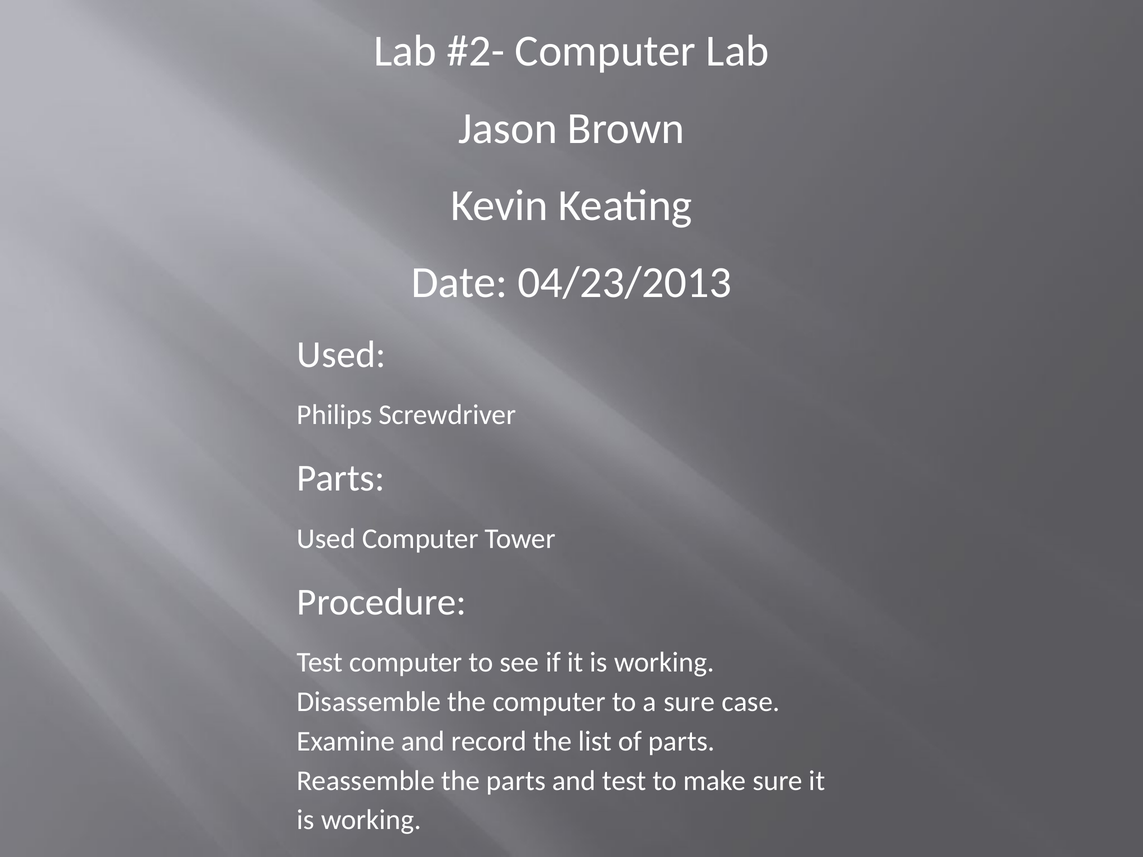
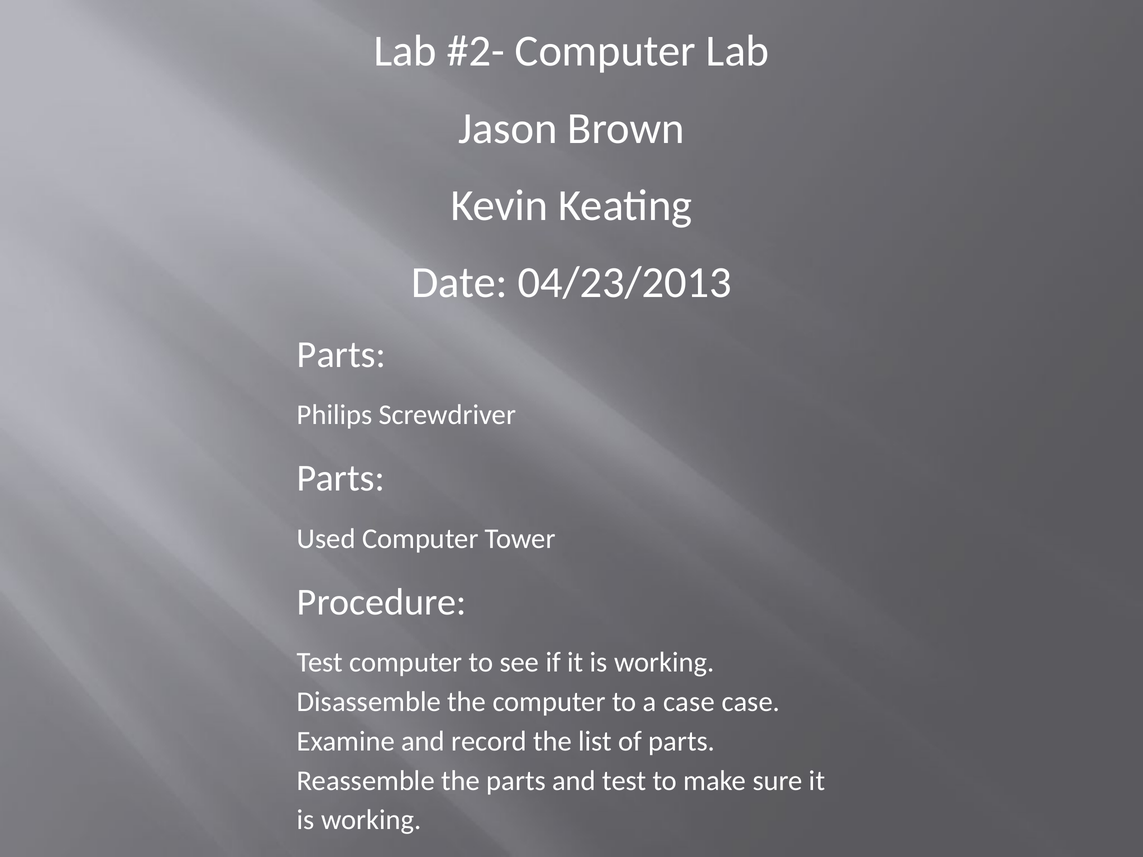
Used at (341, 355): Used -> Parts
a sure: sure -> case
